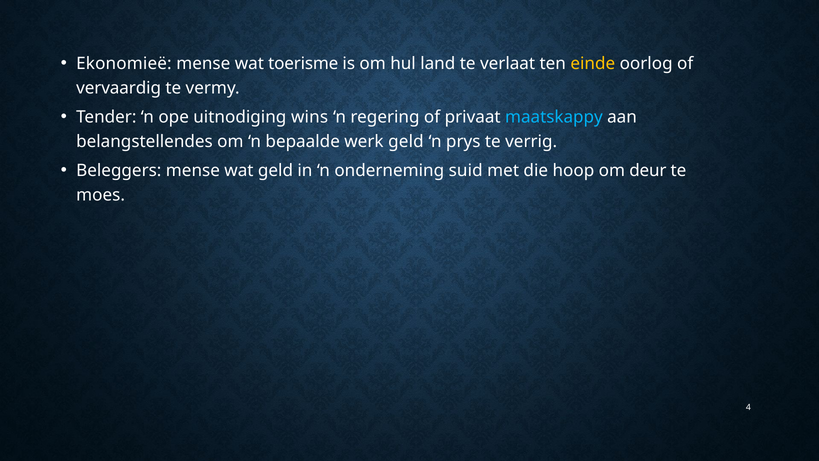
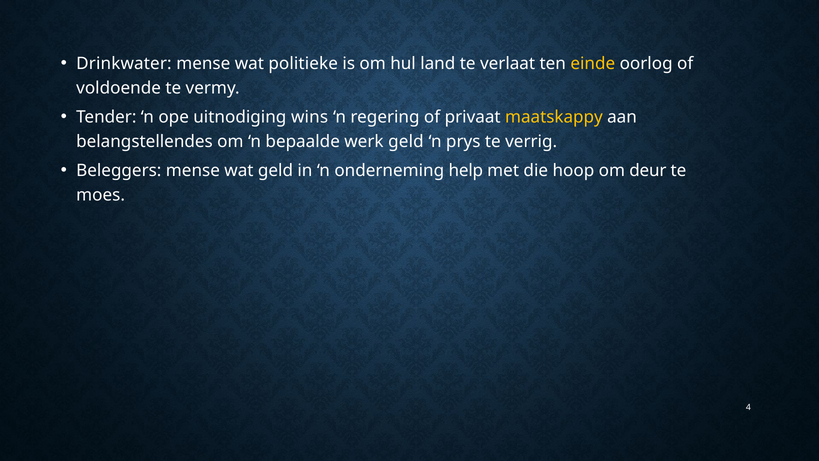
Ekonomieë: Ekonomieë -> Drinkwater
toerisme: toerisme -> politieke
vervaardig: vervaardig -> voldoende
maatskappy colour: light blue -> yellow
suid: suid -> help
